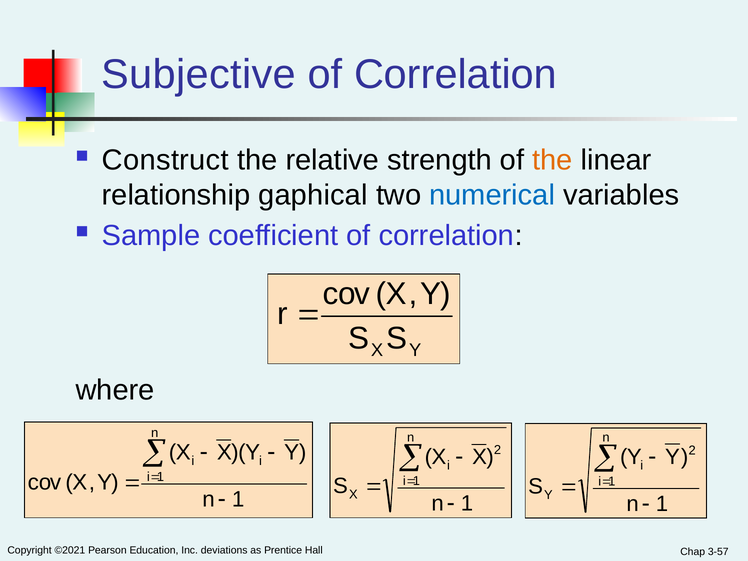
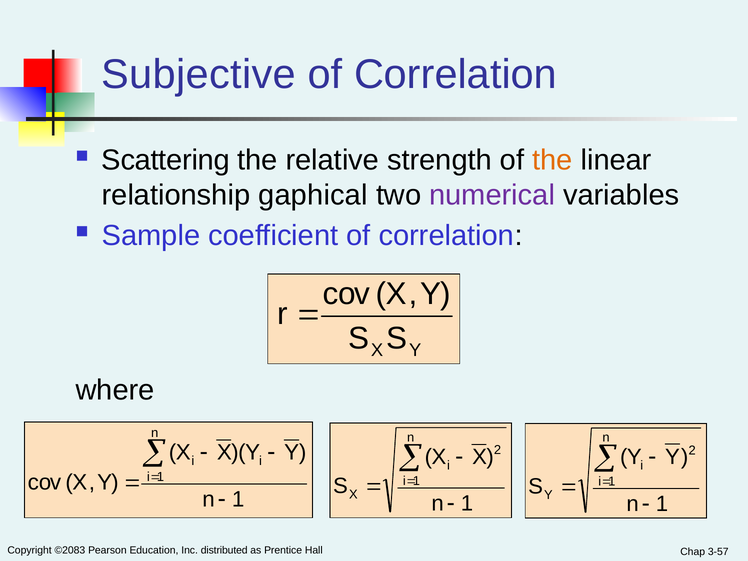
Construct: Construct -> Scattering
numerical colour: blue -> purple
©2021: ©2021 -> ©2083
deviations: deviations -> distributed
